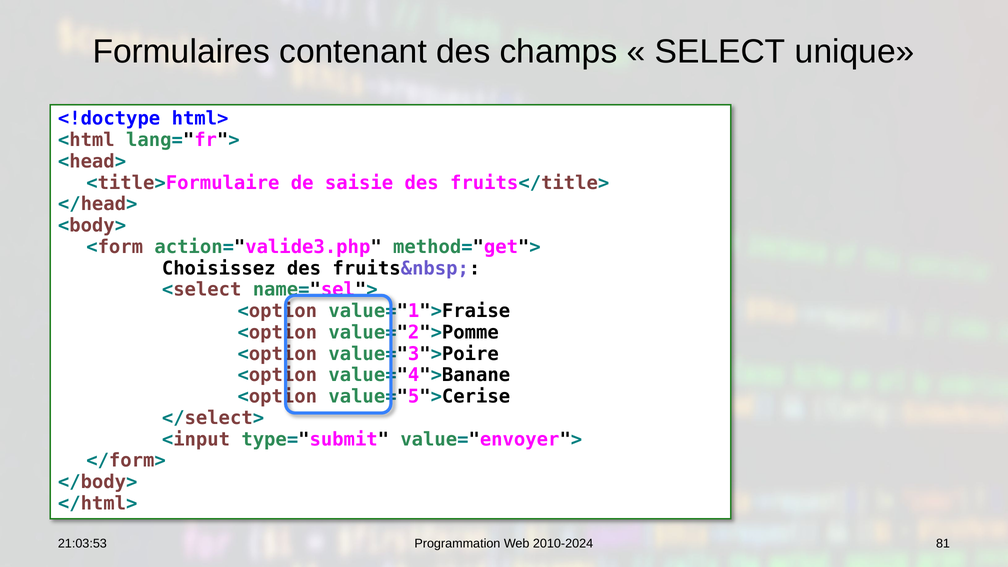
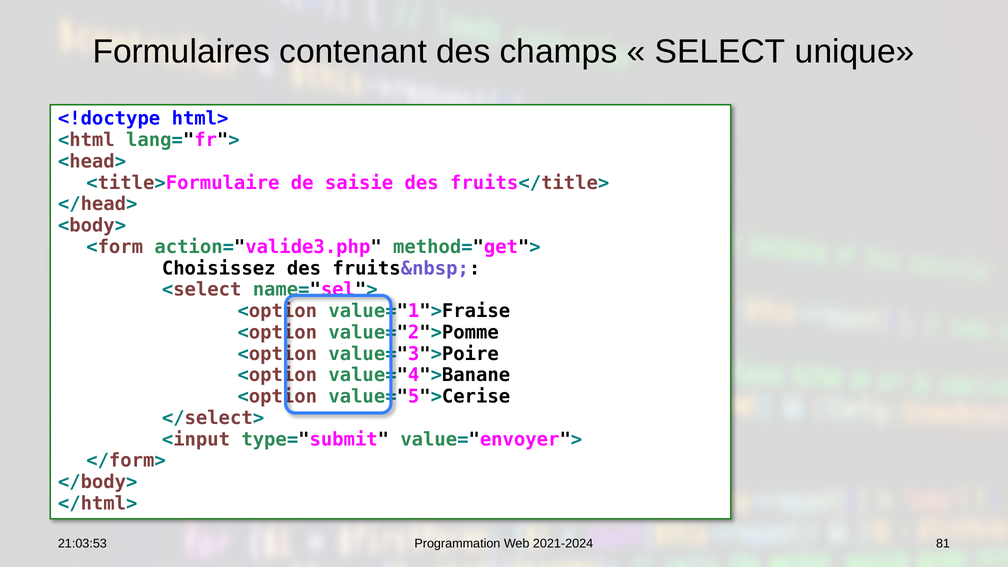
2010-2024: 2010-2024 -> 2021-2024
